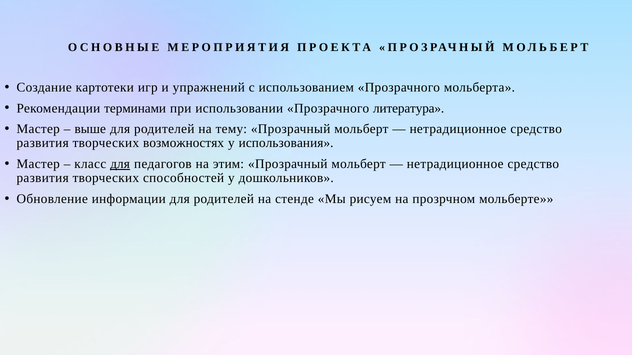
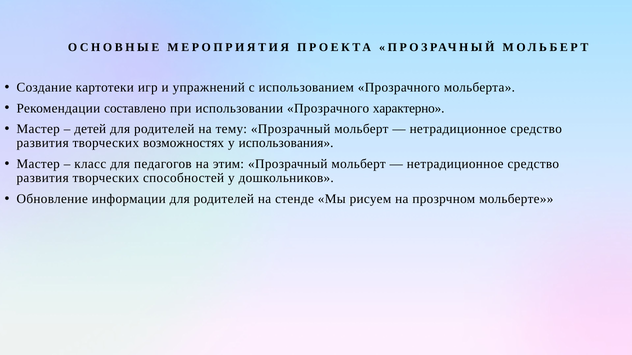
терминами: терминами -> составлено
литература: литература -> характерно
выше: выше -> детей
для at (120, 164) underline: present -> none
